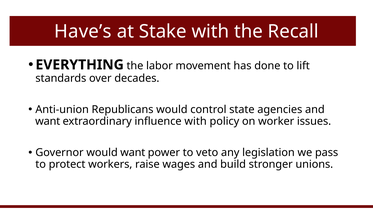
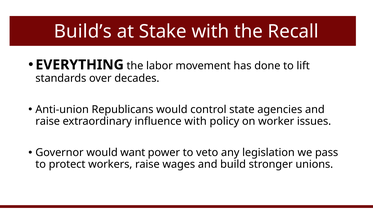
Have’s: Have’s -> Build’s
want at (48, 121): want -> raise
